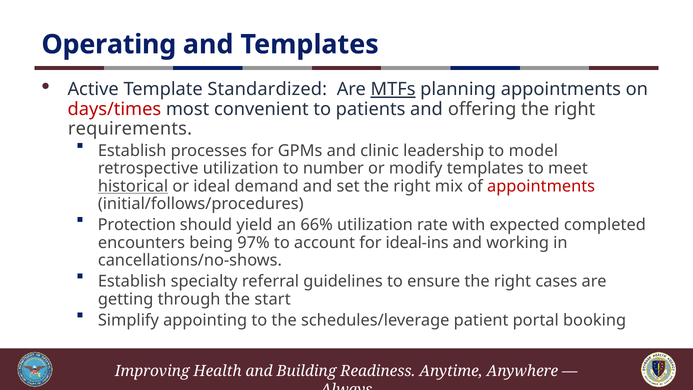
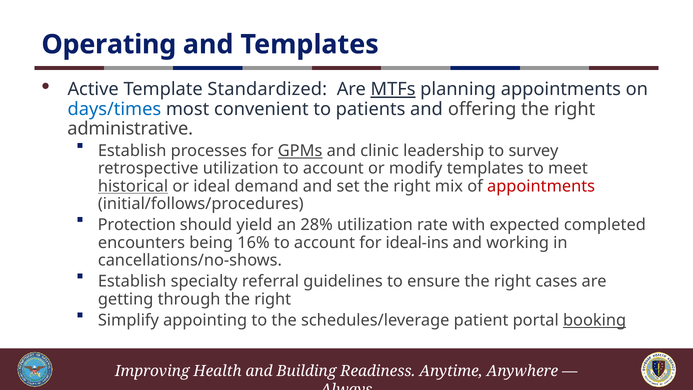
days/times colour: red -> blue
requirements: requirements -> administrative
GPMs underline: none -> present
model: model -> survey
utilization to number: number -> account
66%: 66% -> 28%
97%: 97% -> 16%
through the start: start -> right
booking underline: none -> present
